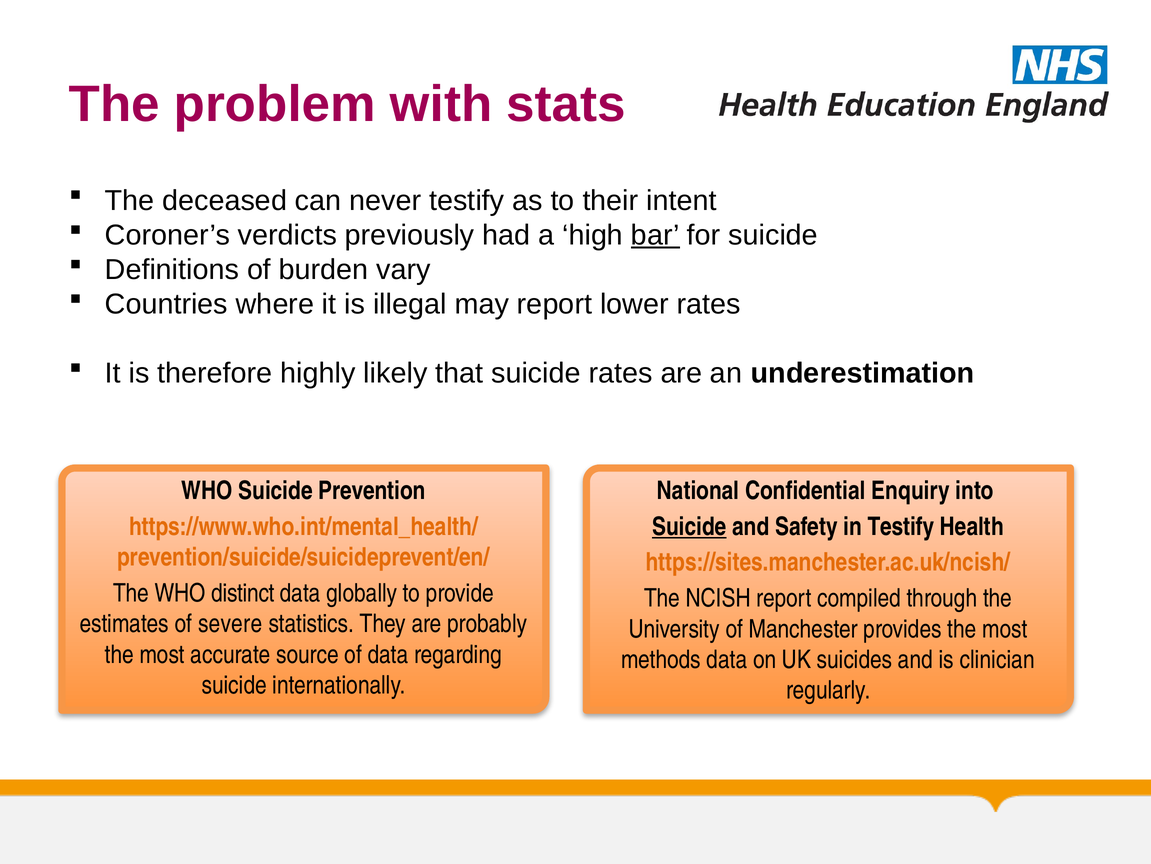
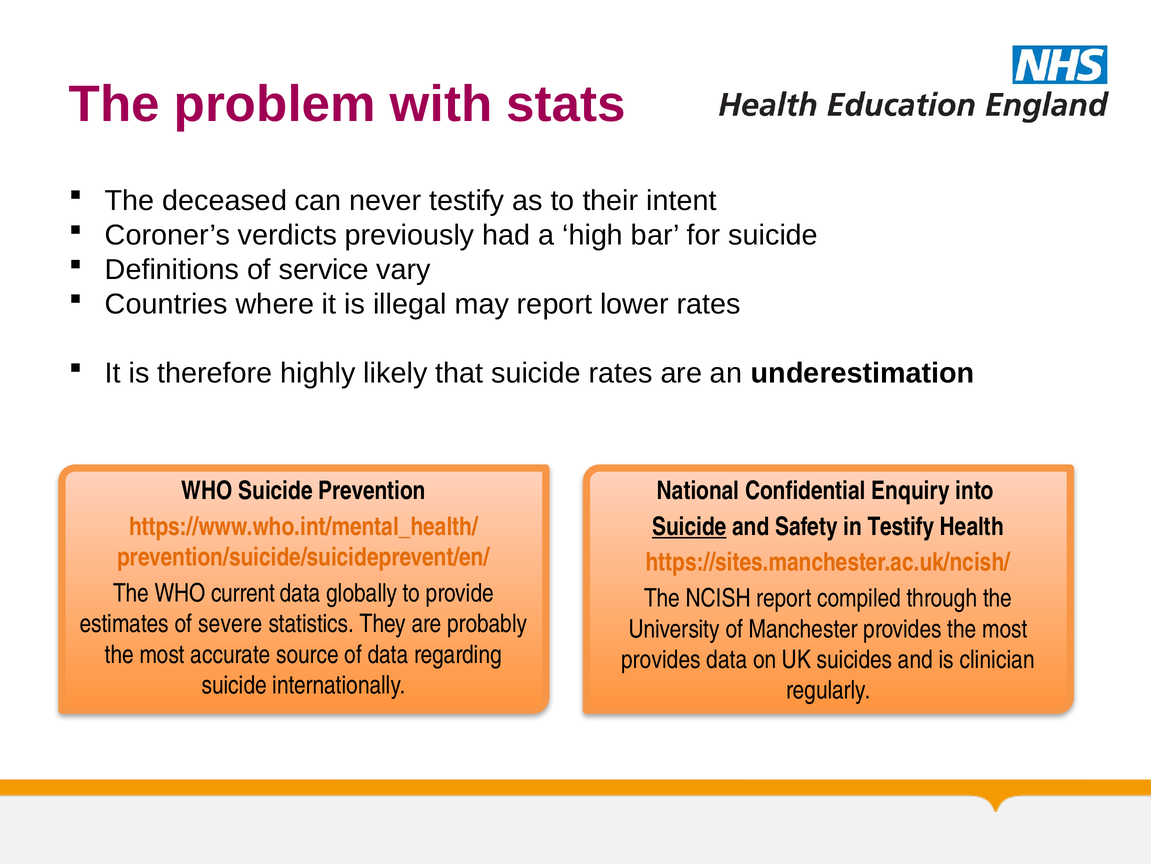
bar underline: present -> none
burden: burden -> service
distinct: distinct -> current
methods at (661, 659): methods -> provides
